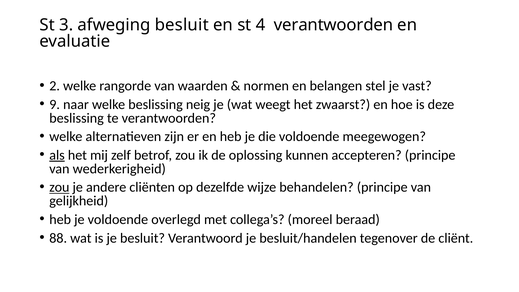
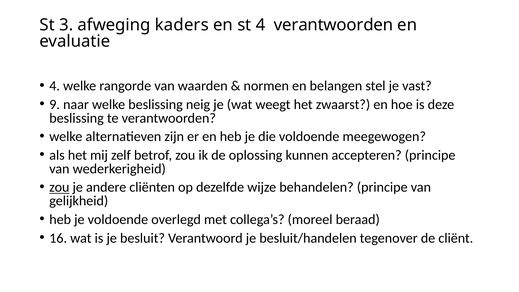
afweging besluit: besluit -> kaders
2 at (55, 86): 2 -> 4
als underline: present -> none
88: 88 -> 16
